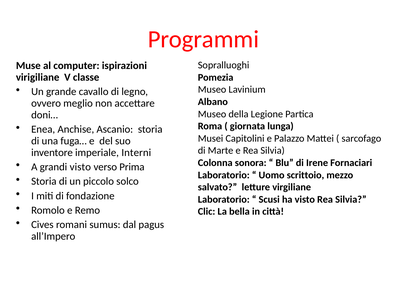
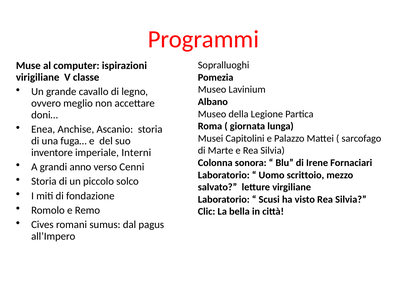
grandi visto: visto -> anno
Prima: Prima -> Cenni
